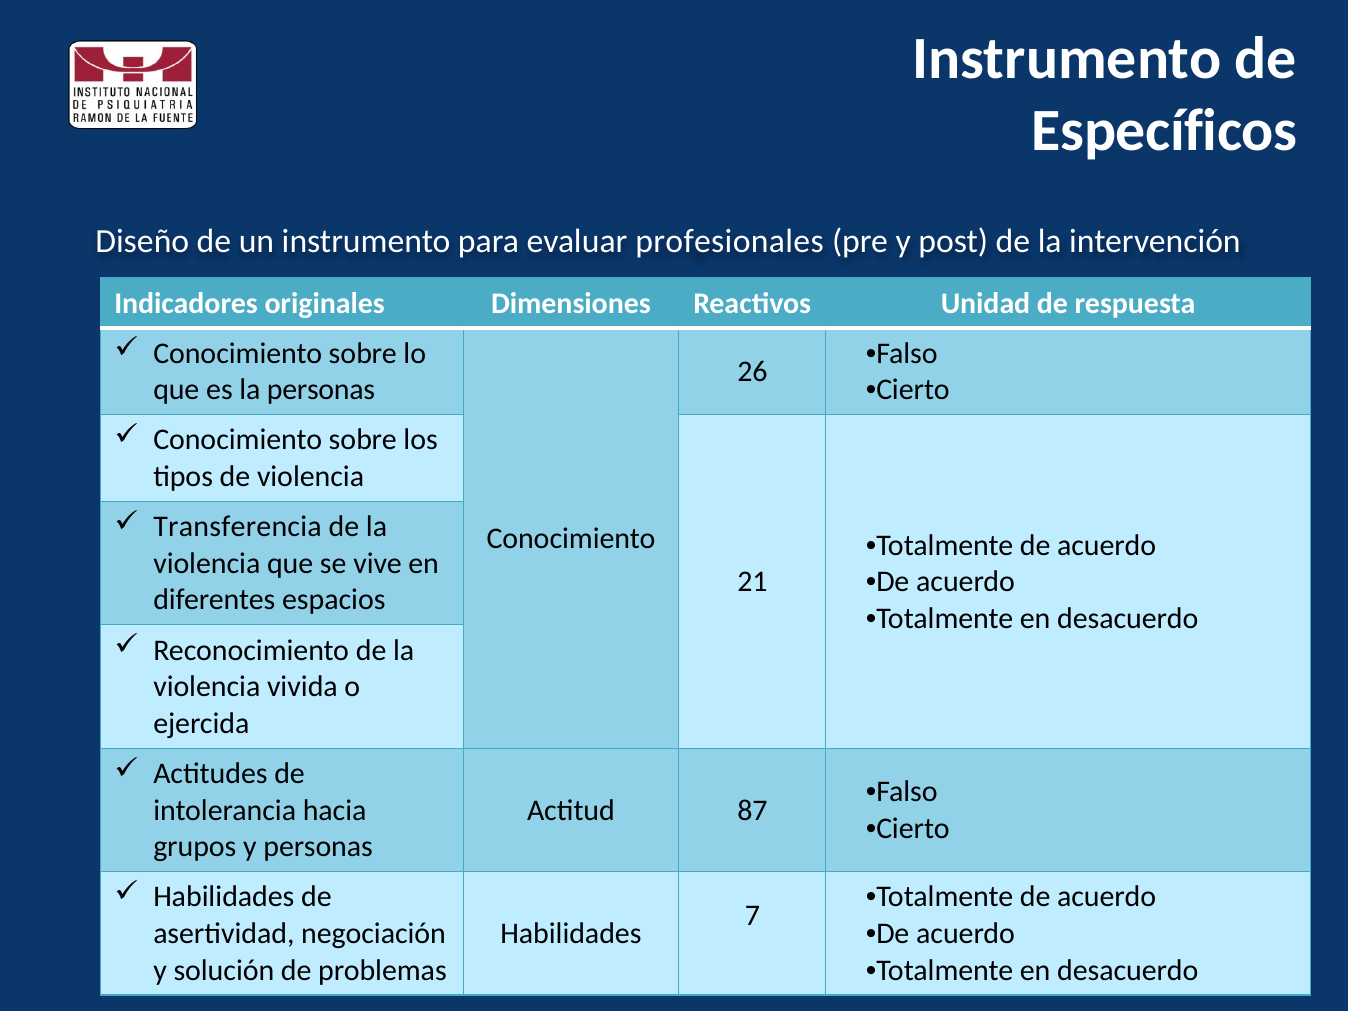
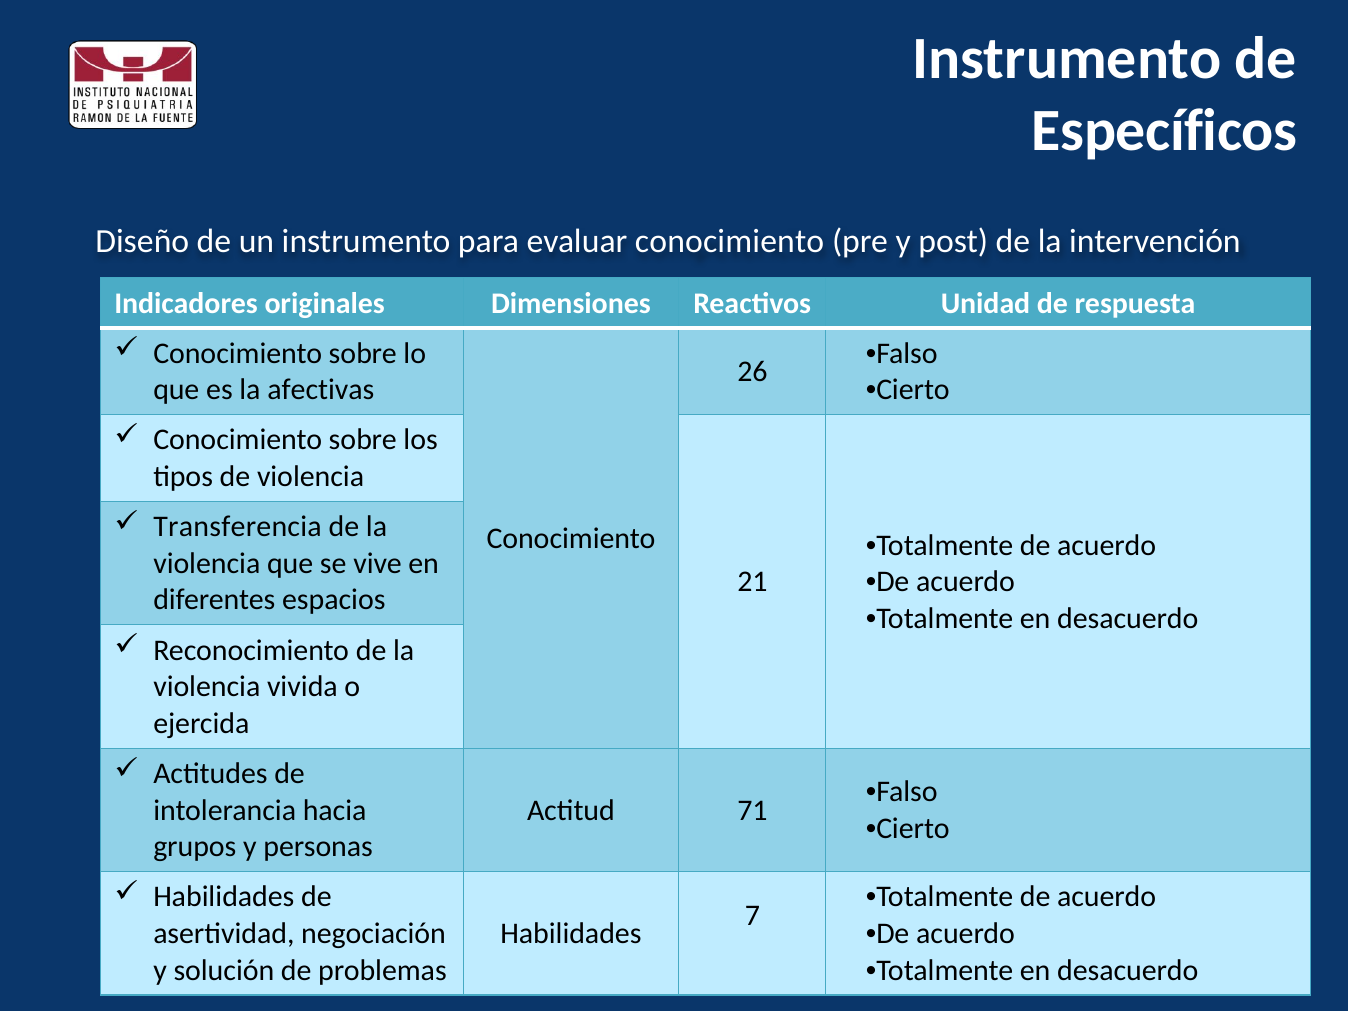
evaluar profesionales: profesionales -> conocimiento
la personas: personas -> afectivas
87: 87 -> 71
